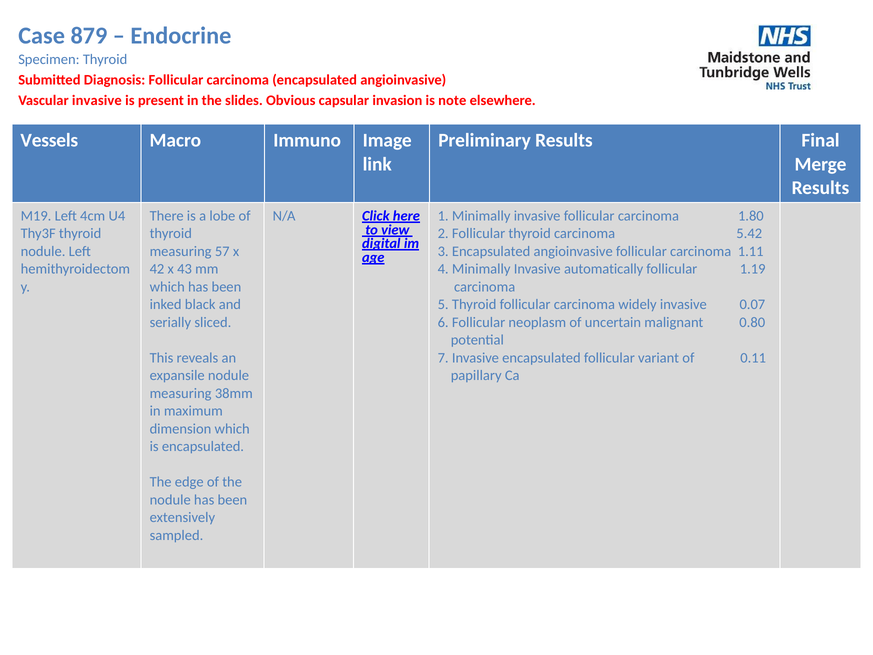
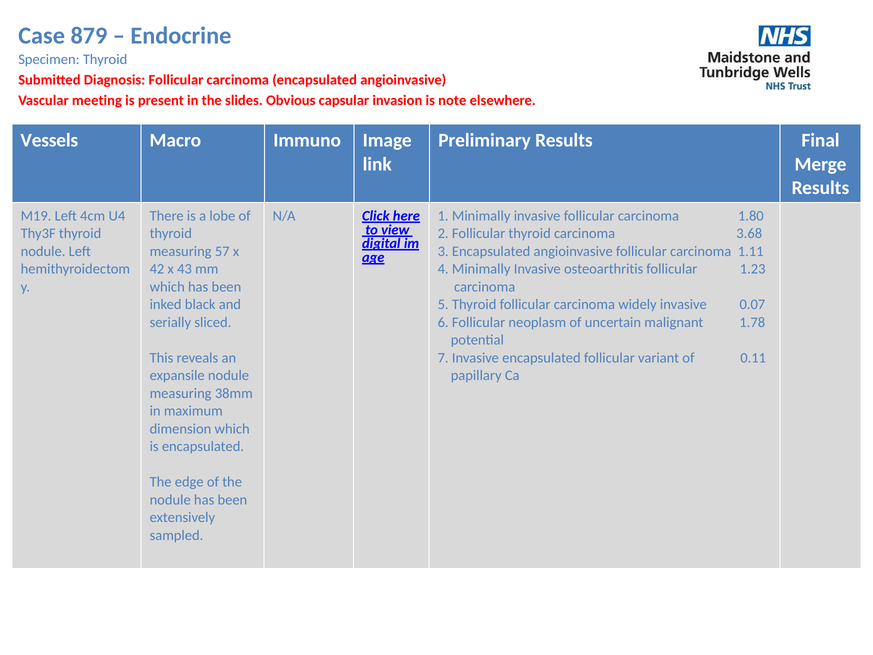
Vascular invasive: invasive -> meeting
5.42: 5.42 -> 3.68
automatically: automatically -> osteoarthritis
1.19: 1.19 -> 1.23
0.80: 0.80 -> 1.78
